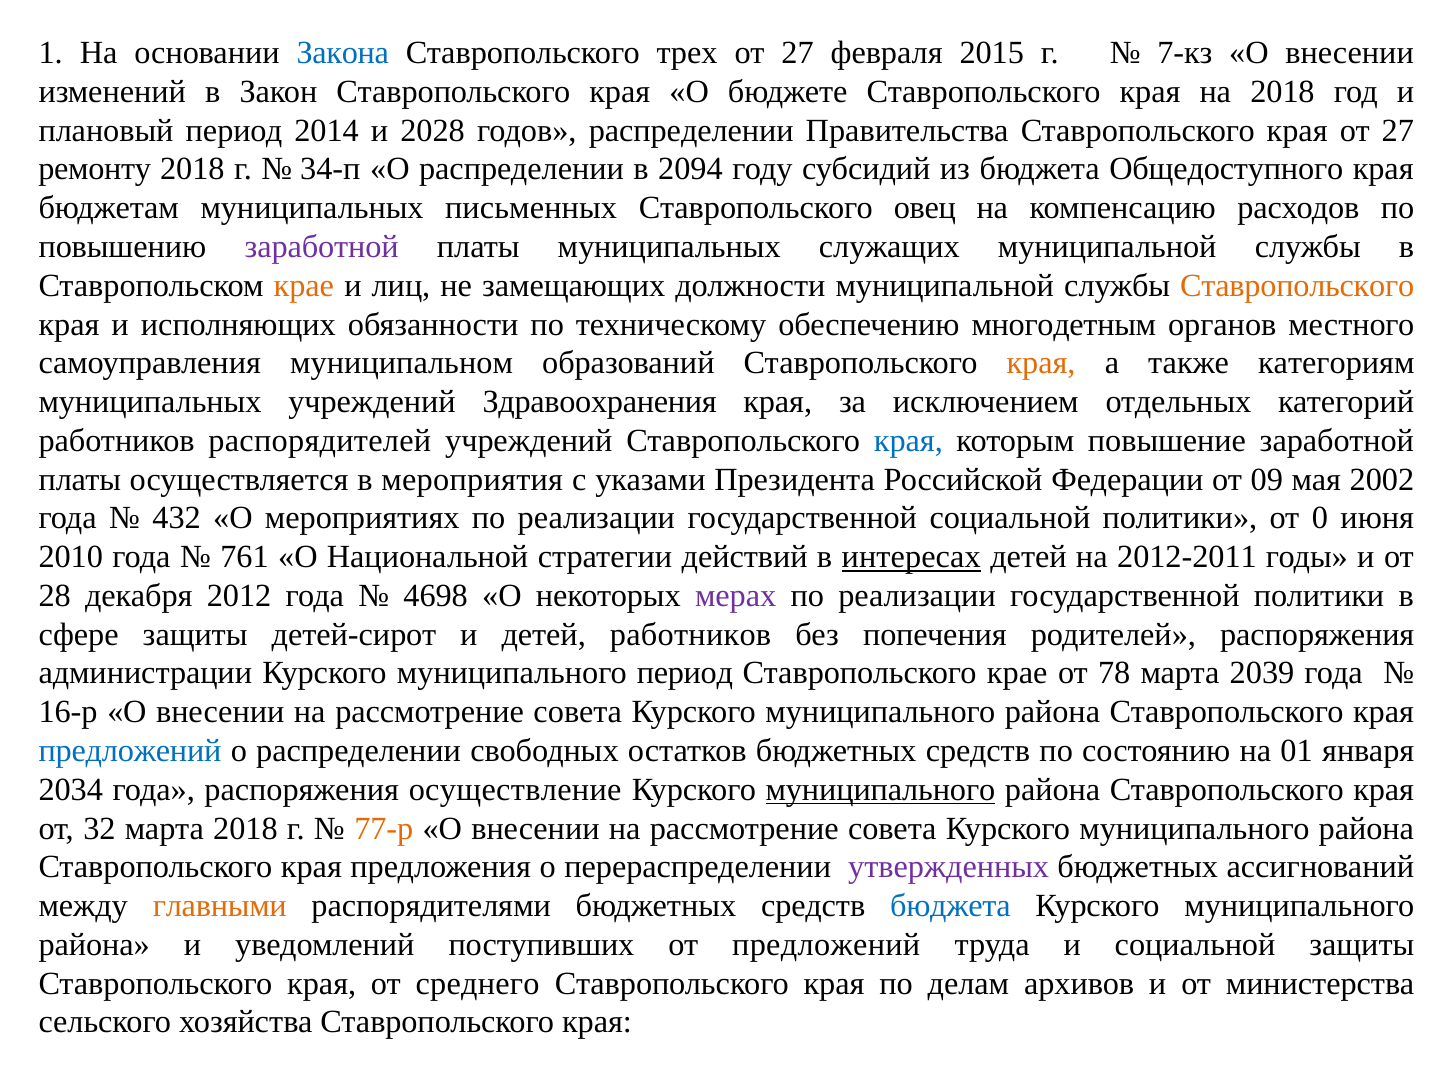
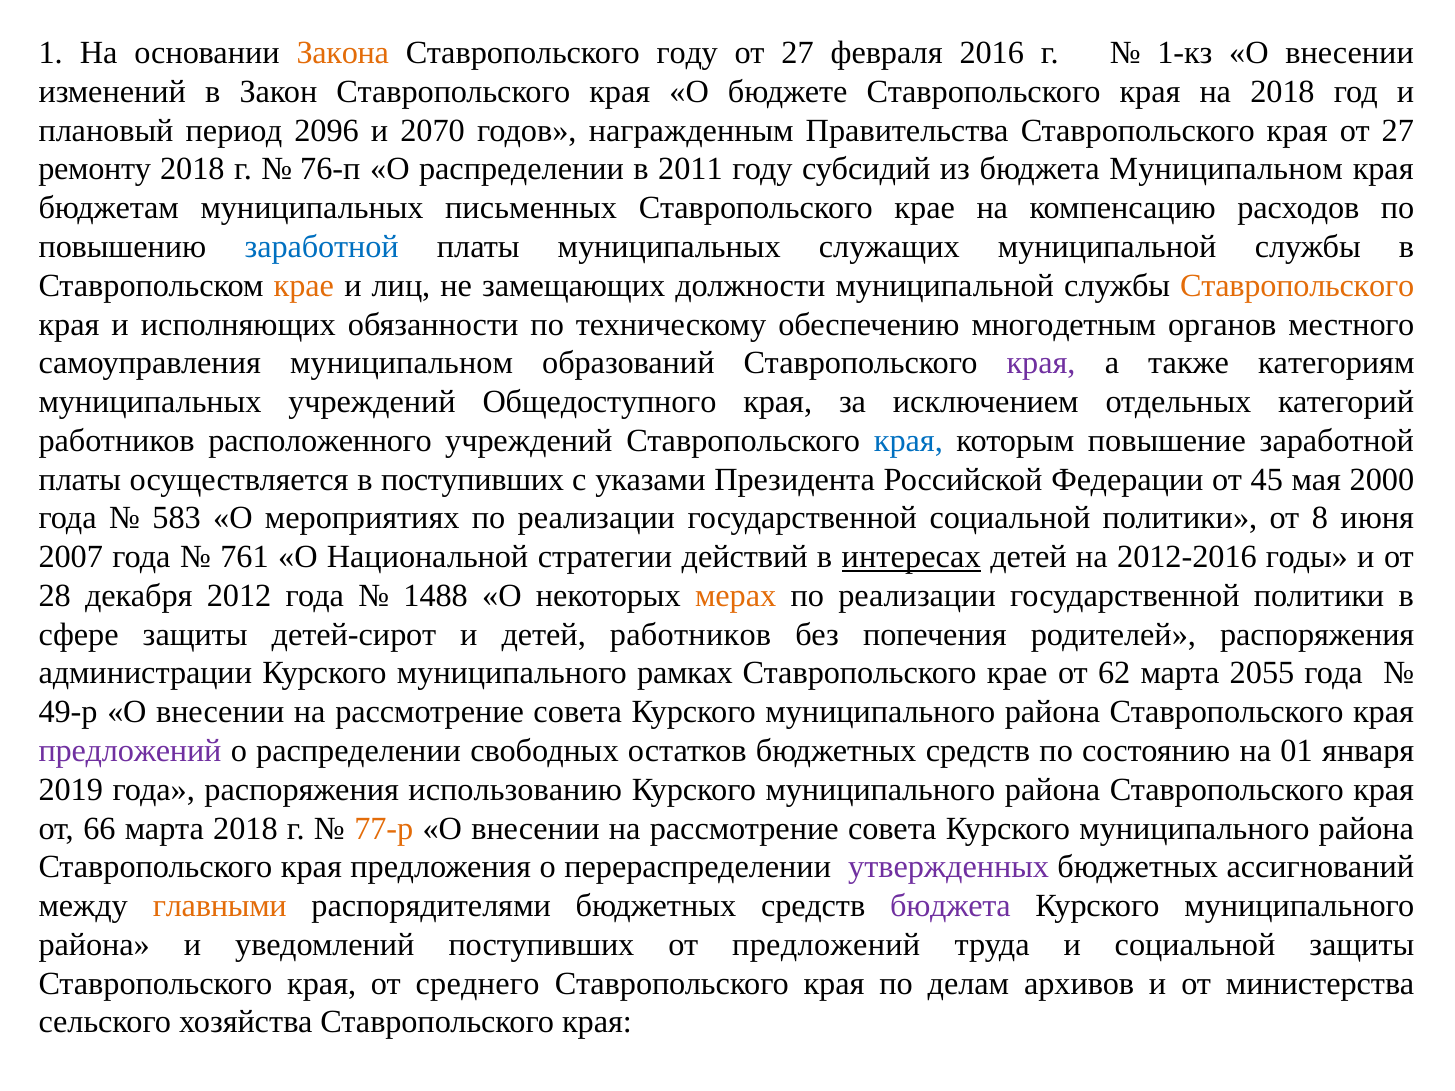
Закона colour: blue -> orange
Ставропольского трех: трех -> году
2015: 2015 -> 2016
7-кз: 7-кз -> 1-кз
2014: 2014 -> 2096
2028: 2028 -> 2070
годов распределении: распределении -> награжденным
34-п: 34-п -> 76-п
2094: 2094 -> 2011
бюджета Общедоступного: Общедоступного -> Муниципальном
овец at (925, 208): овец -> крае
заработной at (322, 247) colour: purple -> blue
края at (1041, 363) colour: orange -> purple
Здравоохранения: Здравоохранения -> Общедоступного
распорядителей: распорядителей -> расположенного
в мероприятия: мероприятия -> поступивших
09: 09 -> 45
2002: 2002 -> 2000
432: 432 -> 583
0: 0 -> 8
2010: 2010 -> 2007
2012-2011: 2012-2011 -> 2012-2016
4698: 4698 -> 1488
мерах colour: purple -> orange
муниципального период: период -> рамках
78: 78 -> 62
2039: 2039 -> 2055
16-р: 16-р -> 49-р
предложений at (130, 751) colour: blue -> purple
2034: 2034 -> 2019
осуществление: осуществление -> использованию
муниципального at (880, 790) underline: present -> none
32: 32 -> 66
бюджета at (950, 906) colour: blue -> purple
